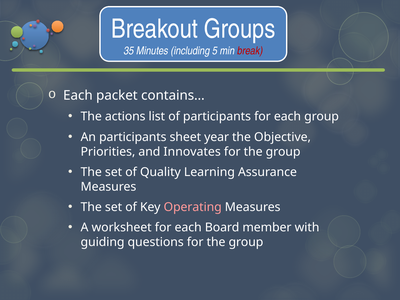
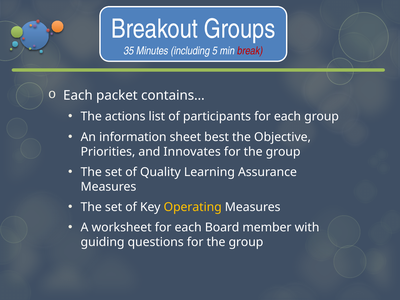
An participants: participants -> information
year: year -> best
Operating colour: pink -> yellow
